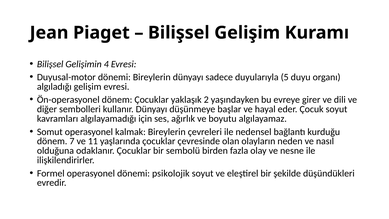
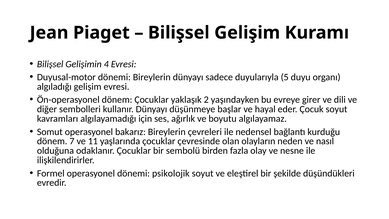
kalmak: kalmak -> bakarız
